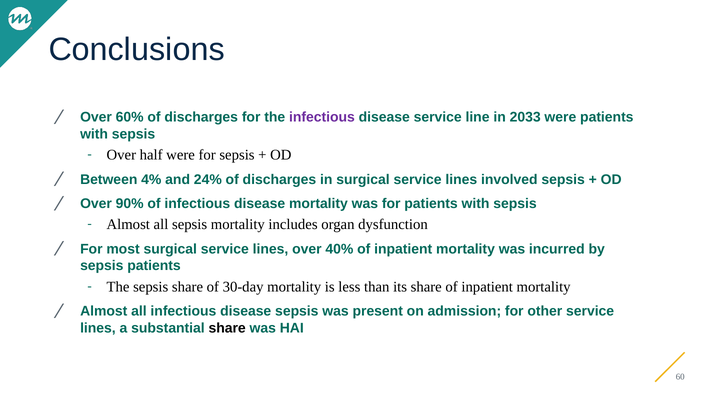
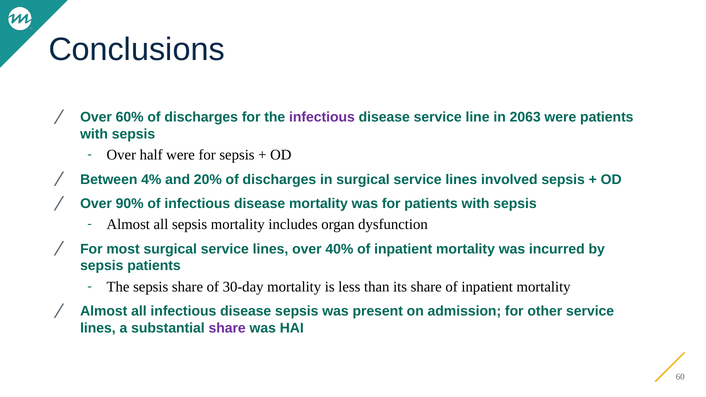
2033: 2033 -> 2063
24%: 24% -> 20%
share at (227, 328) colour: black -> purple
